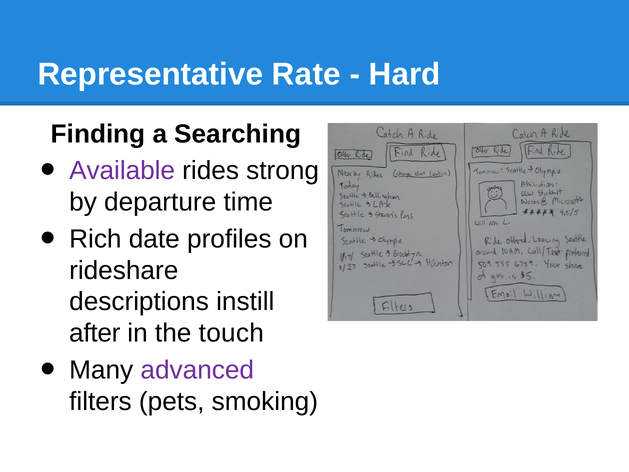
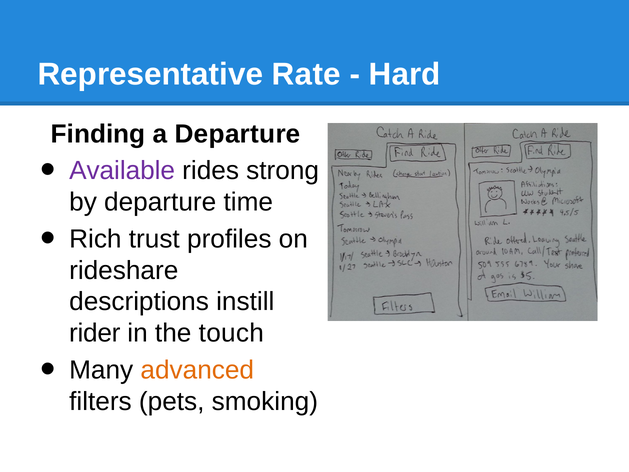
a Searching: Searching -> Departure
date: date -> trust
after: after -> rider
advanced colour: purple -> orange
